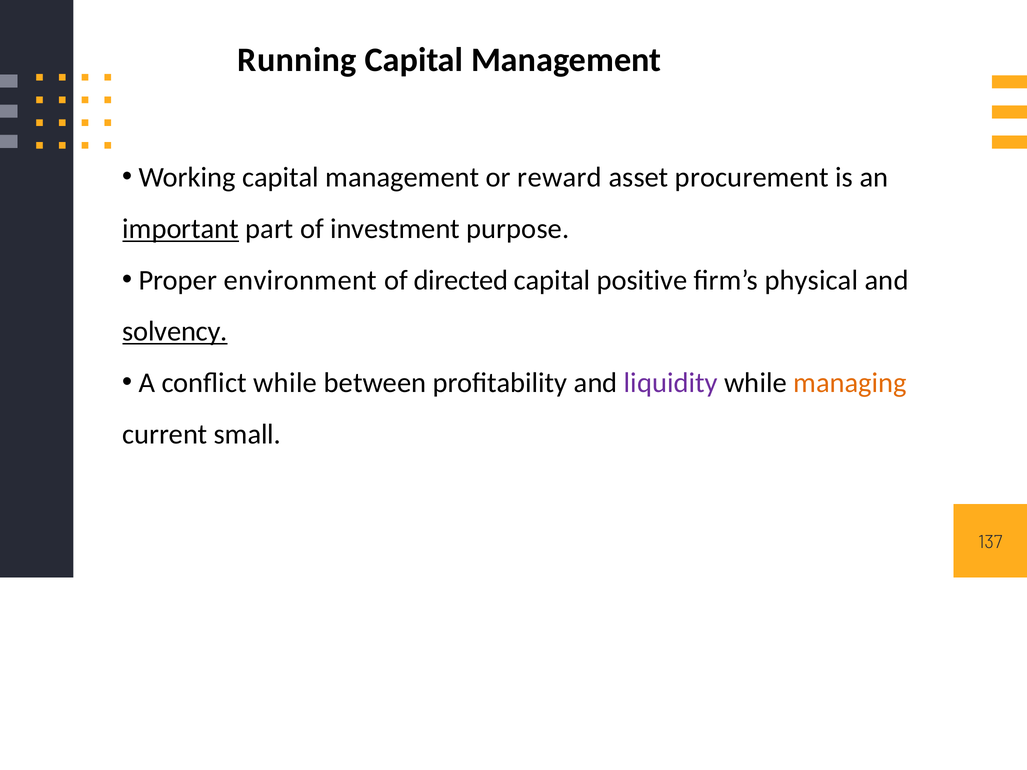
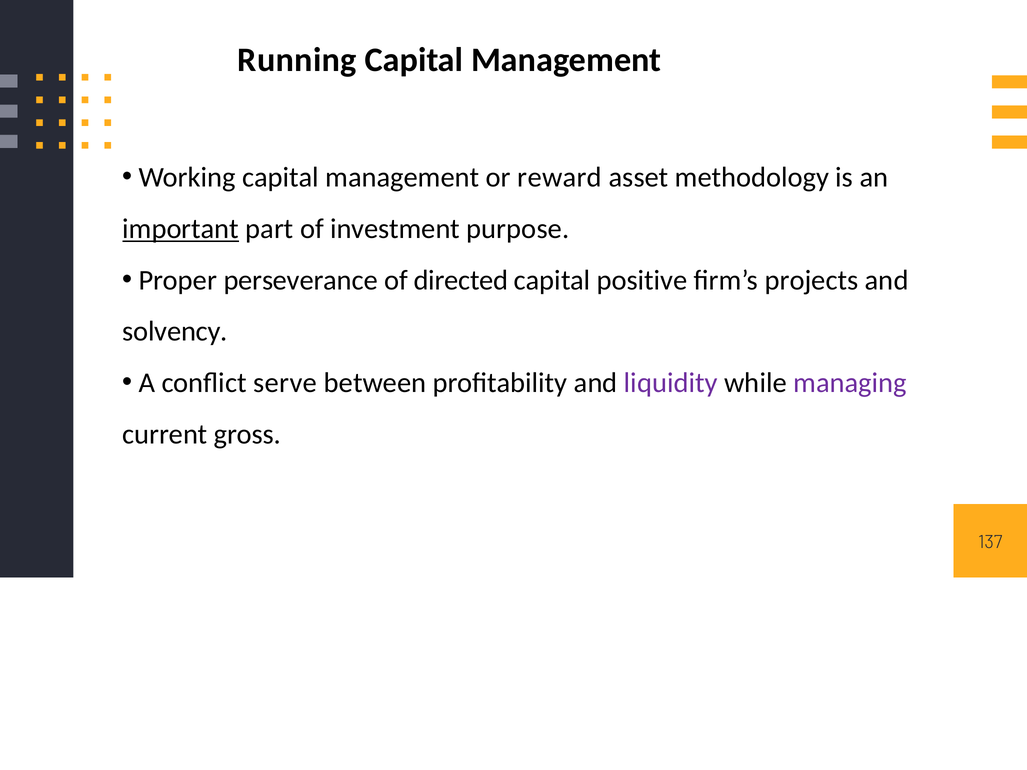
procurement: procurement -> methodology
environment: environment -> perseverance
physical: physical -> projects
solvency underline: present -> none
conflict while: while -> serve
managing colour: orange -> purple
small: small -> gross
